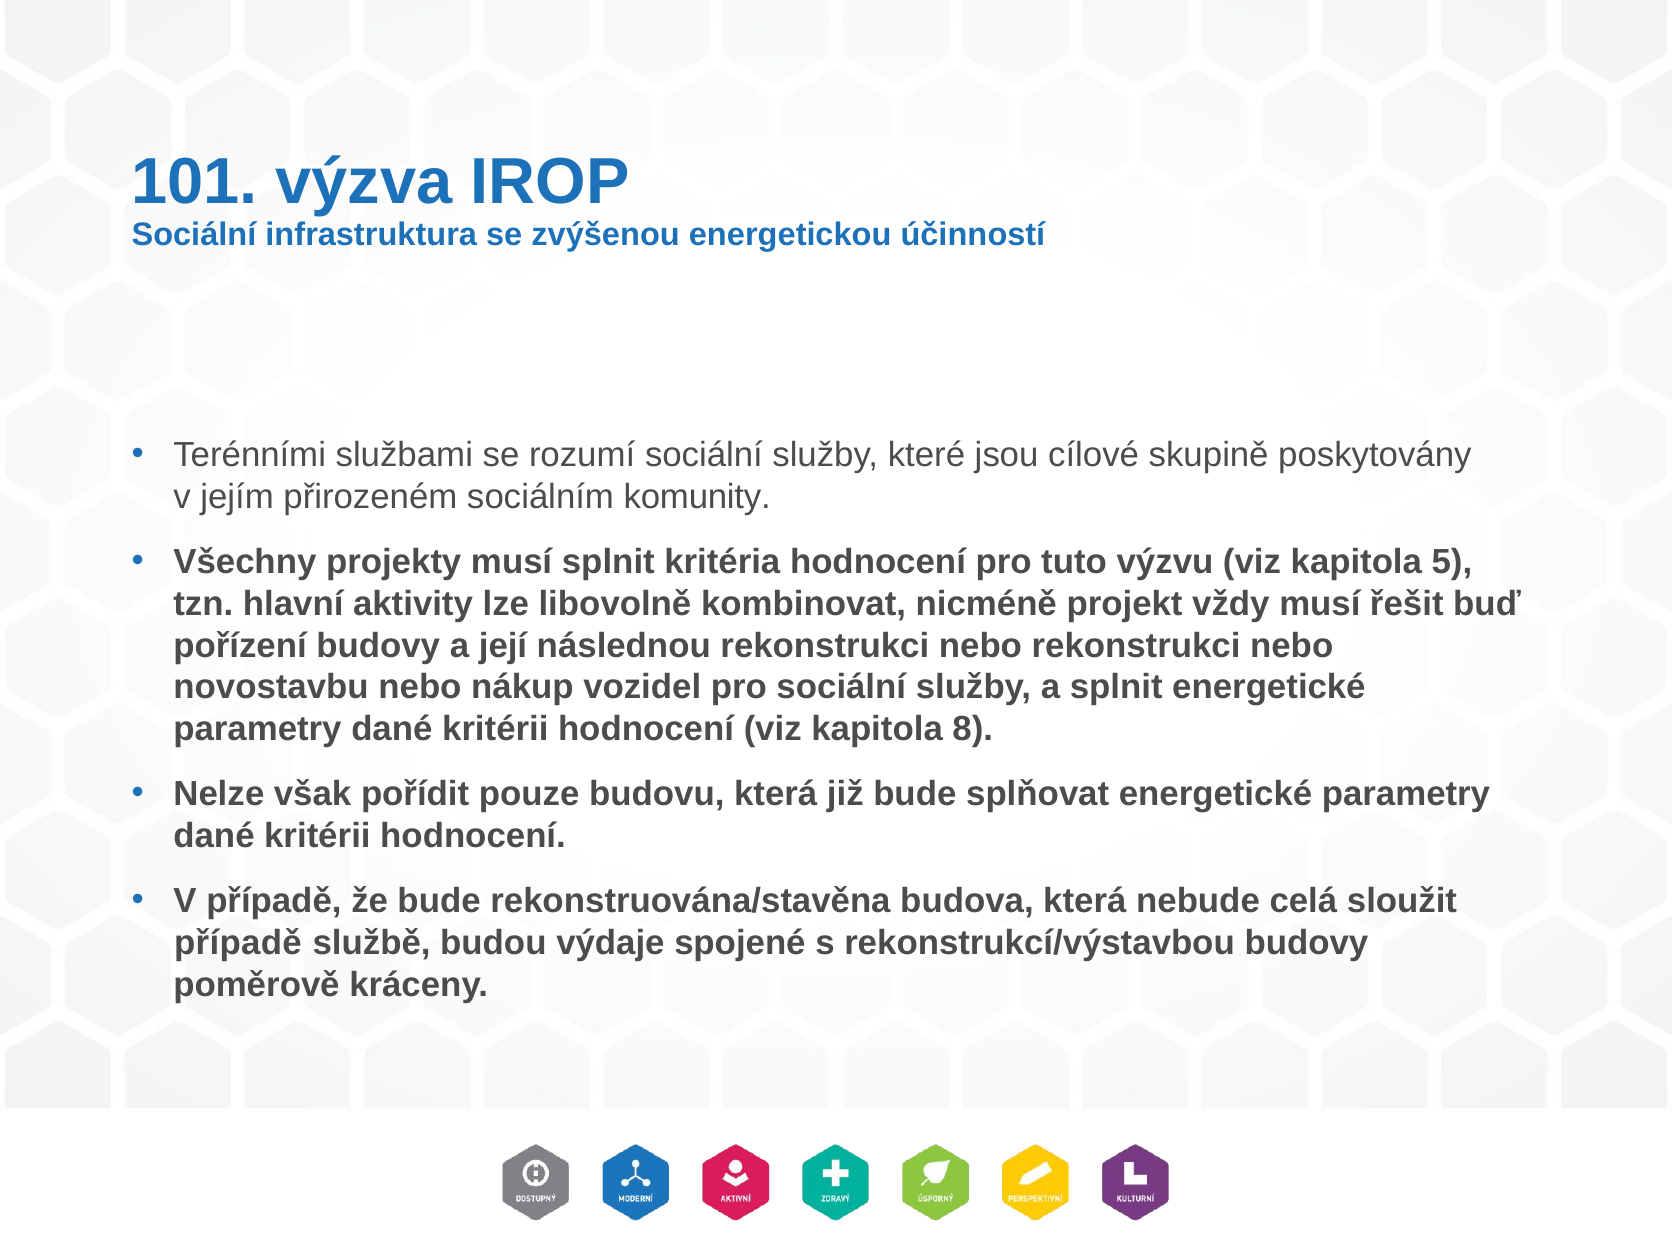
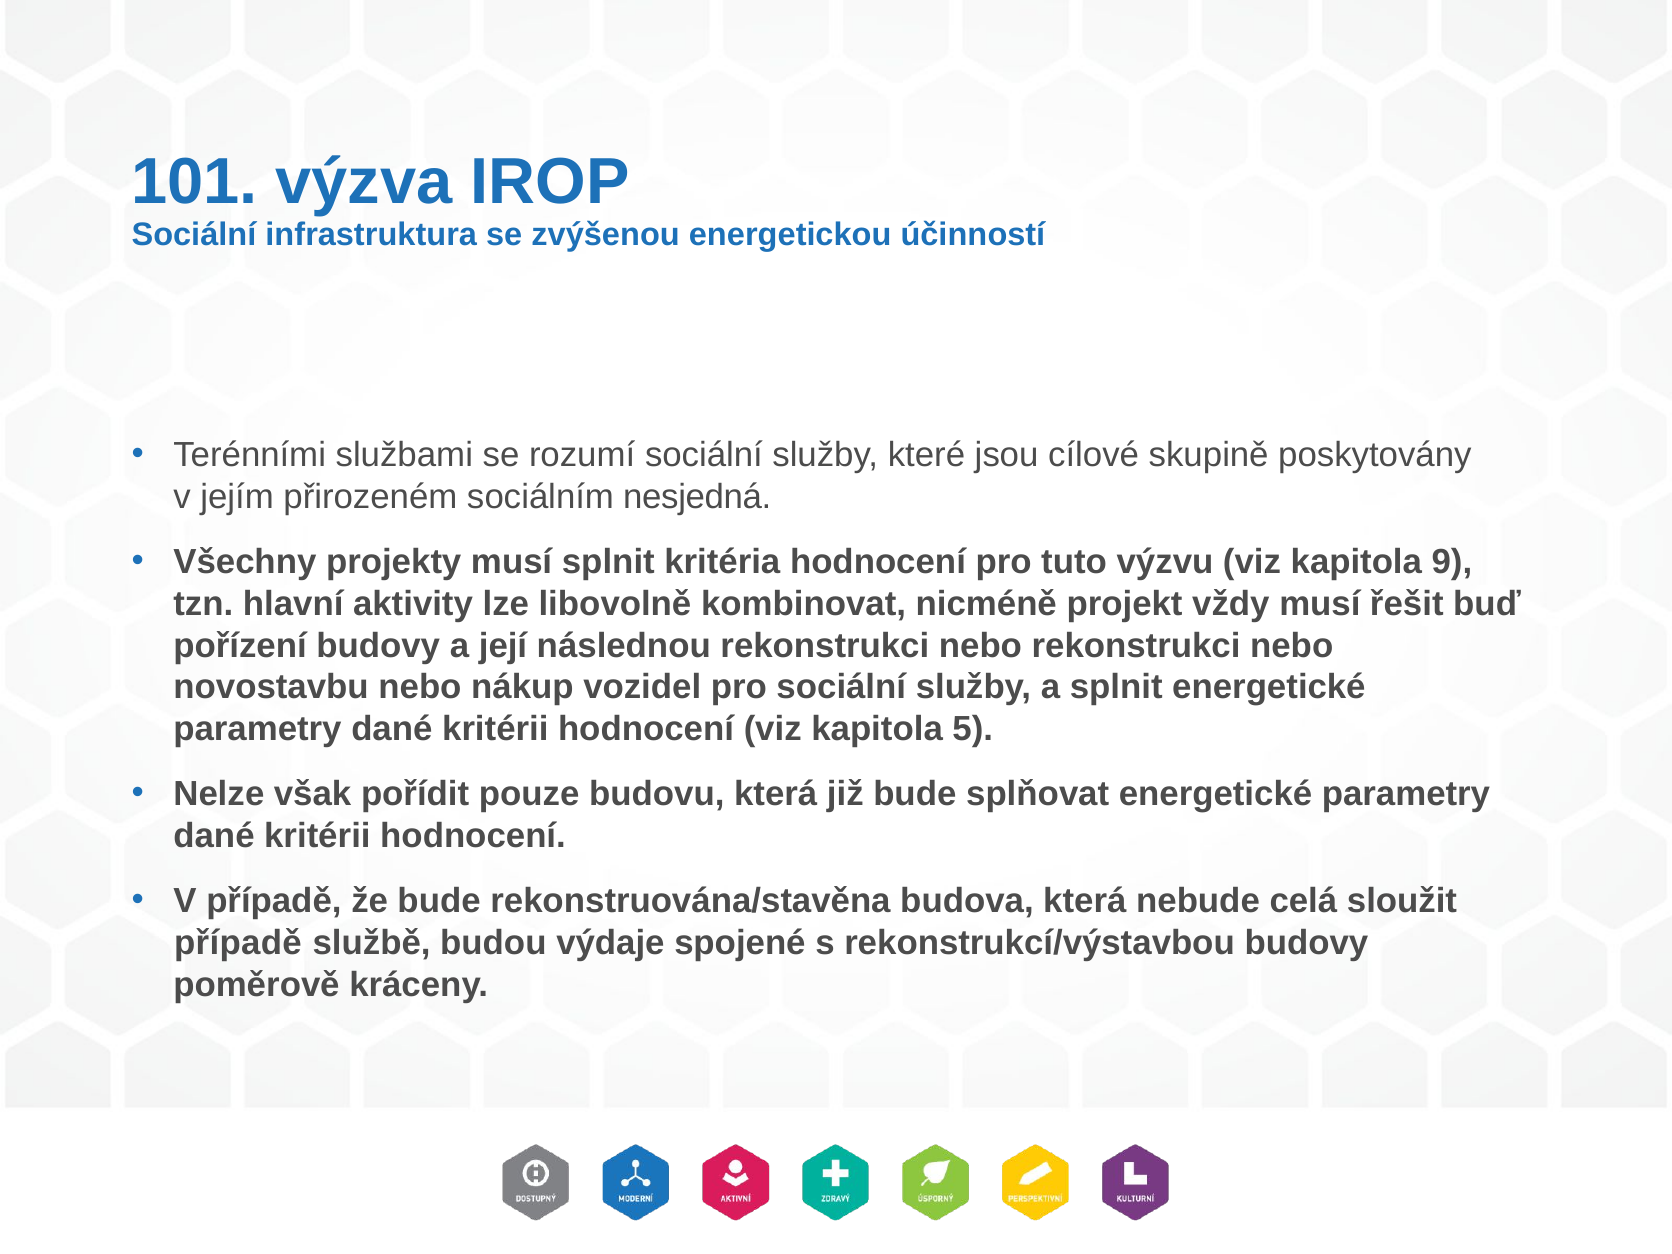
komunity: komunity -> nesjedná
5: 5 -> 9
8: 8 -> 5
